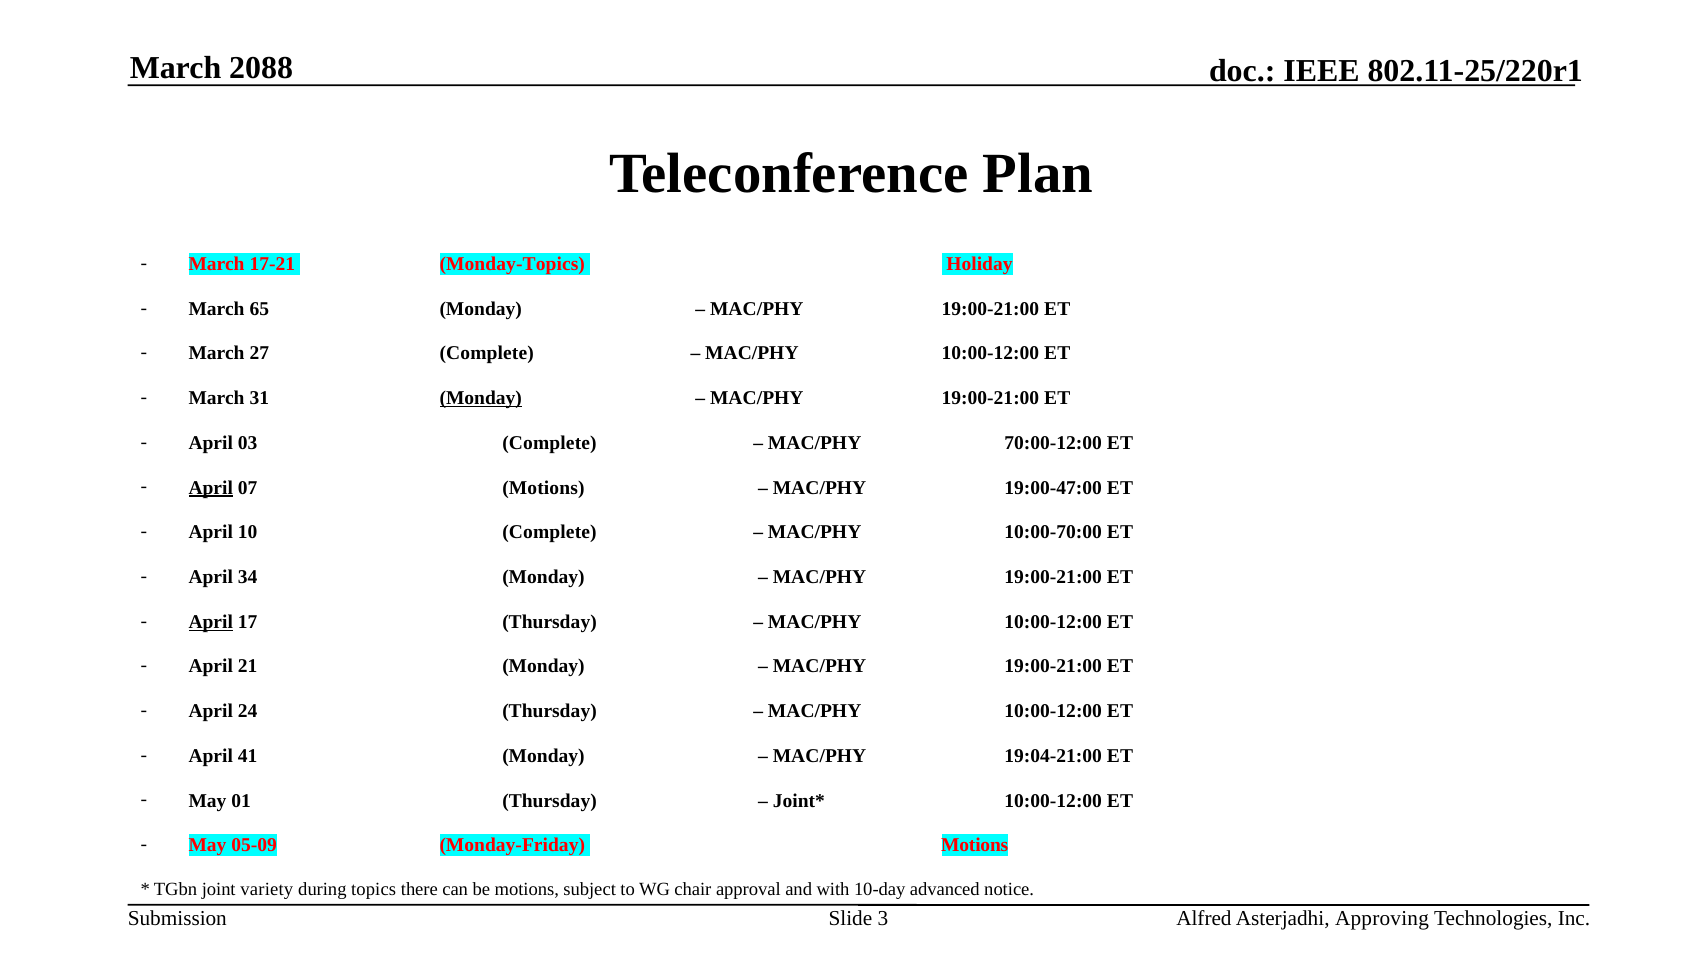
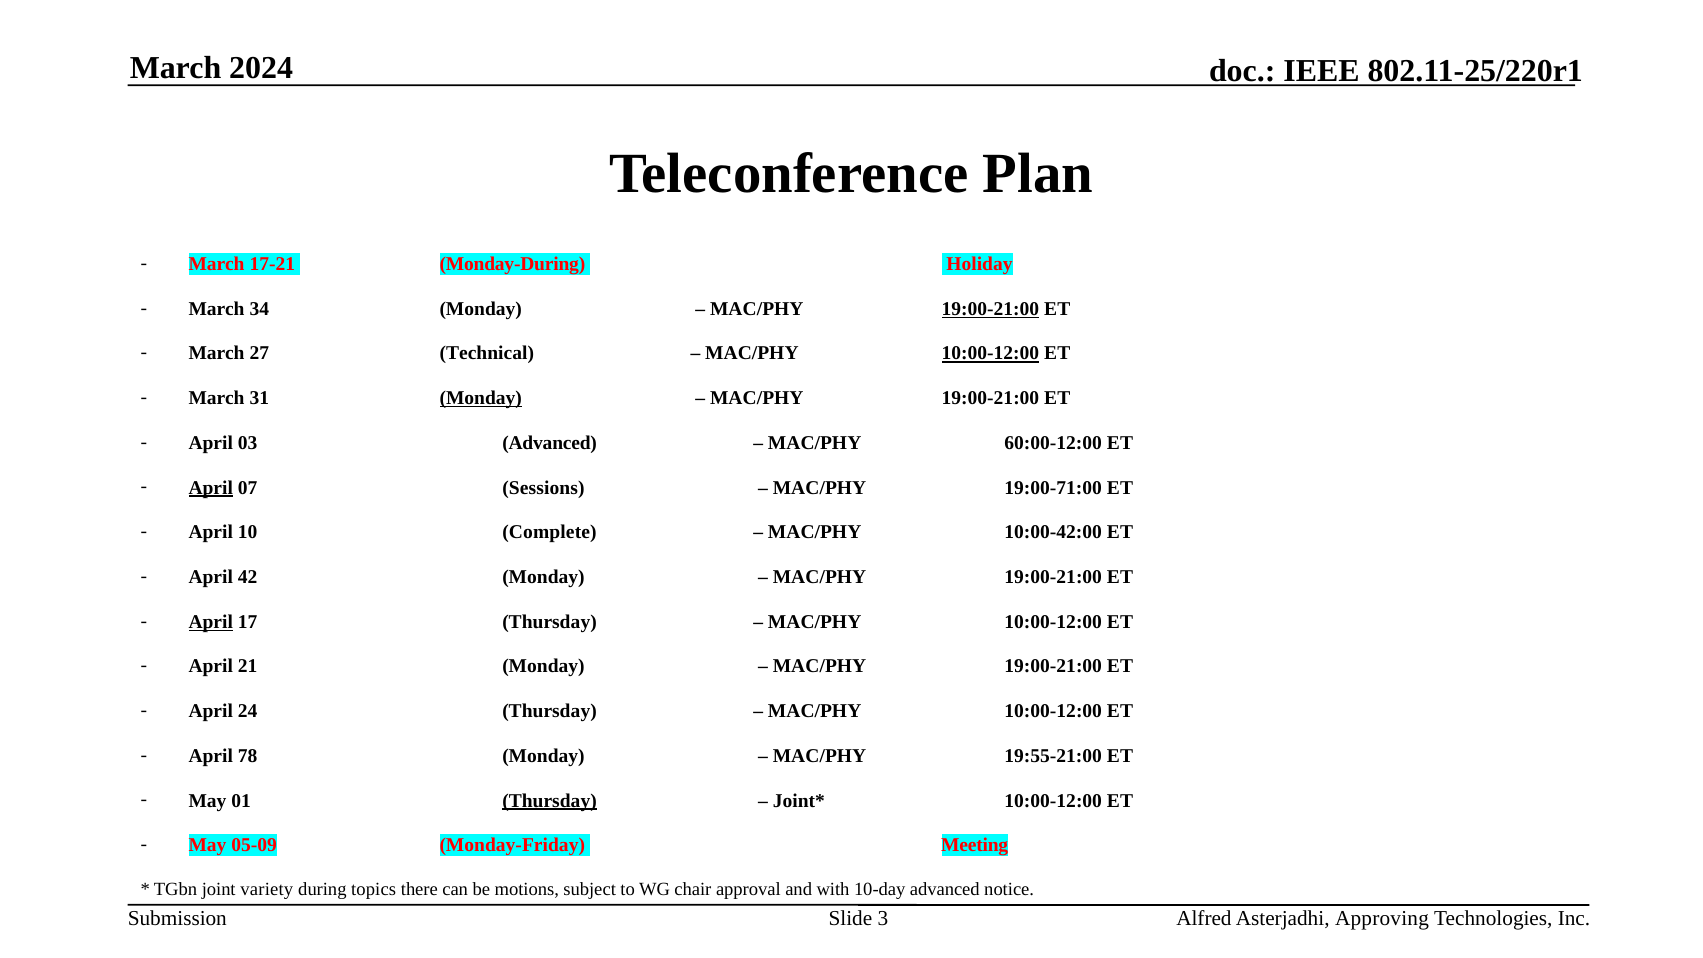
2088: 2088 -> 2024
Monday-Topics: Monday-Topics -> Monday-During
65: 65 -> 34
19:00-21:00 at (990, 309) underline: none -> present
27 Complete: Complete -> Technical
10:00-12:00 at (990, 354) underline: none -> present
03 Complete: Complete -> Advanced
70:00-12:00: 70:00-12:00 -> 60:00-12:00
07 Motions: Motions -> Sessions
19:00-47:00: 19:00-47:00 -> 19:00-71:00
10:00-70:00: 10:00-70:00 -> 10:00-42:00
34: 34 -> 42
41: 41 -> 78
19:04-21:00: 19:04-21:00 -> 19:55-21:00
Thursday at (550, 801) underline: none -> present
Monday-Friday Motions: Motions -> Meeting
